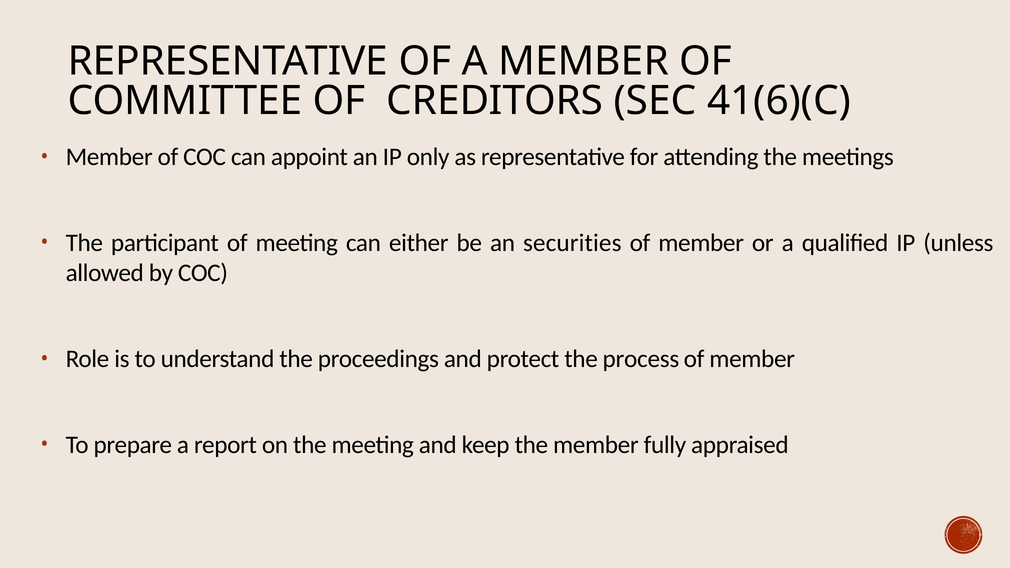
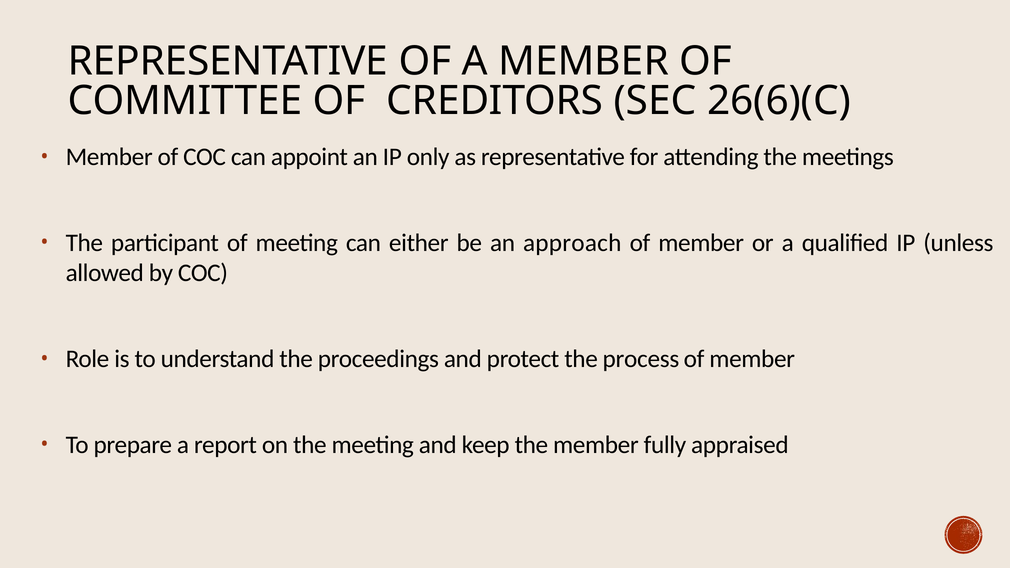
41(6)(C: 41(6)(C -> 26(6)(C
securities: securities -> approach
